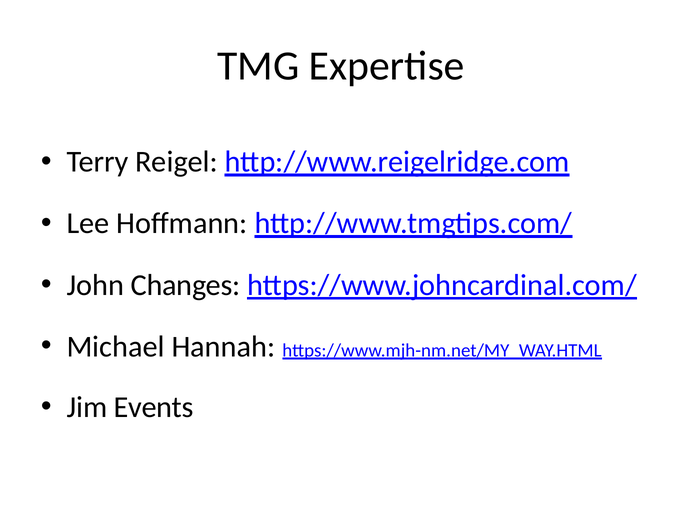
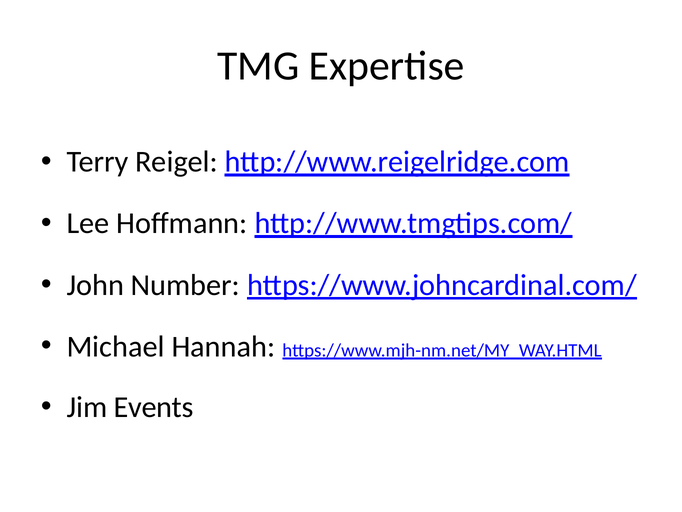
Changes: Changes -> Number
